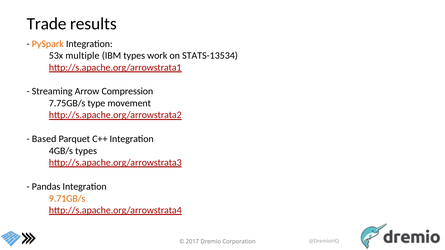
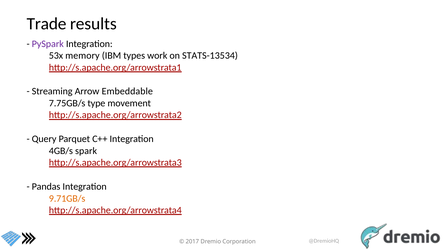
PySpark colour: orange -> purple
multiple: multiple -> memory
Compression: Compression -> Embeddable
Based: Based -> Query
4GB/s types: types -> spark
